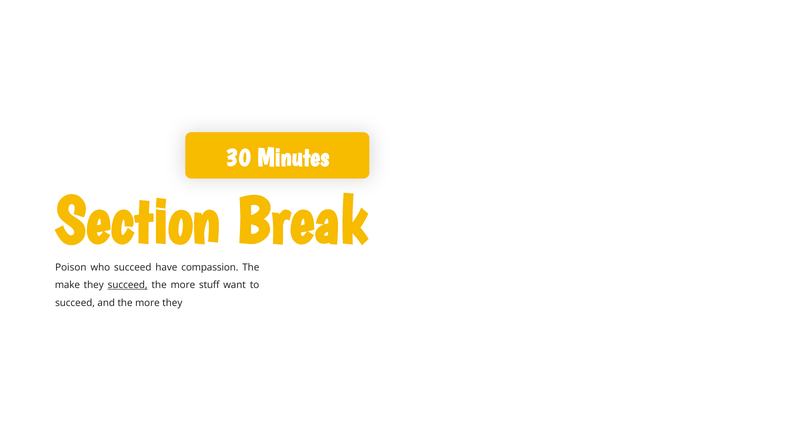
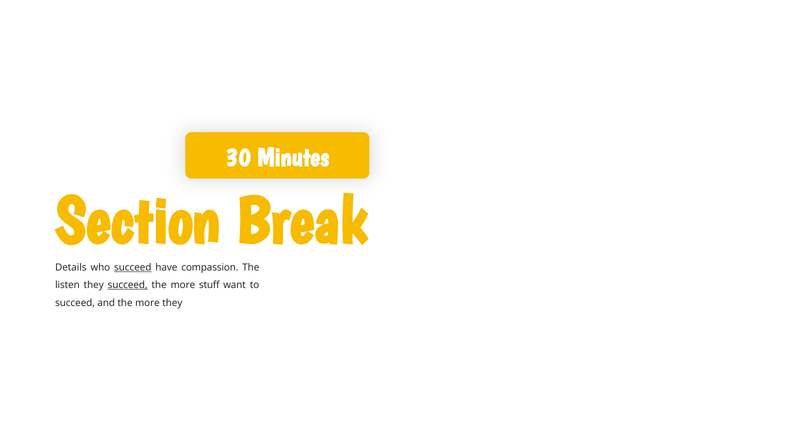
Poison: Poison -> Details
succeed at (133, 267) underline: none -> present
make: make -> listen
